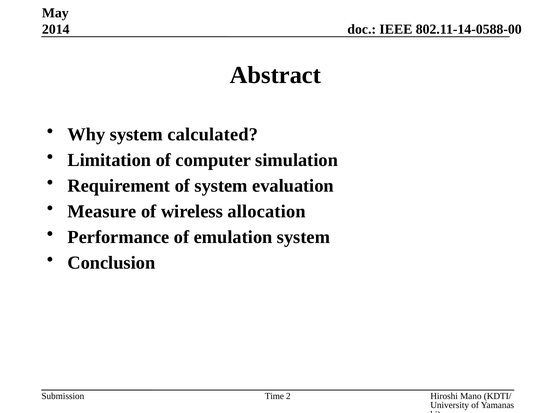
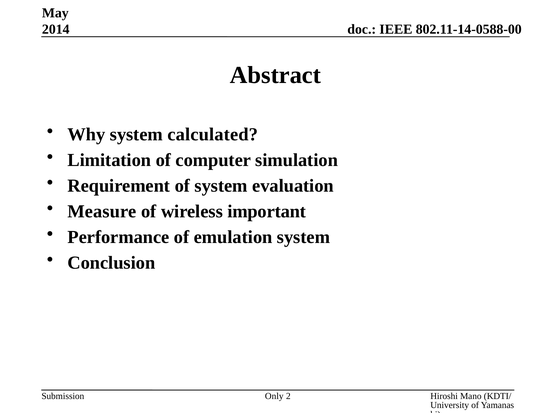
allocation: allocation -> important
Time: Time -> Only
